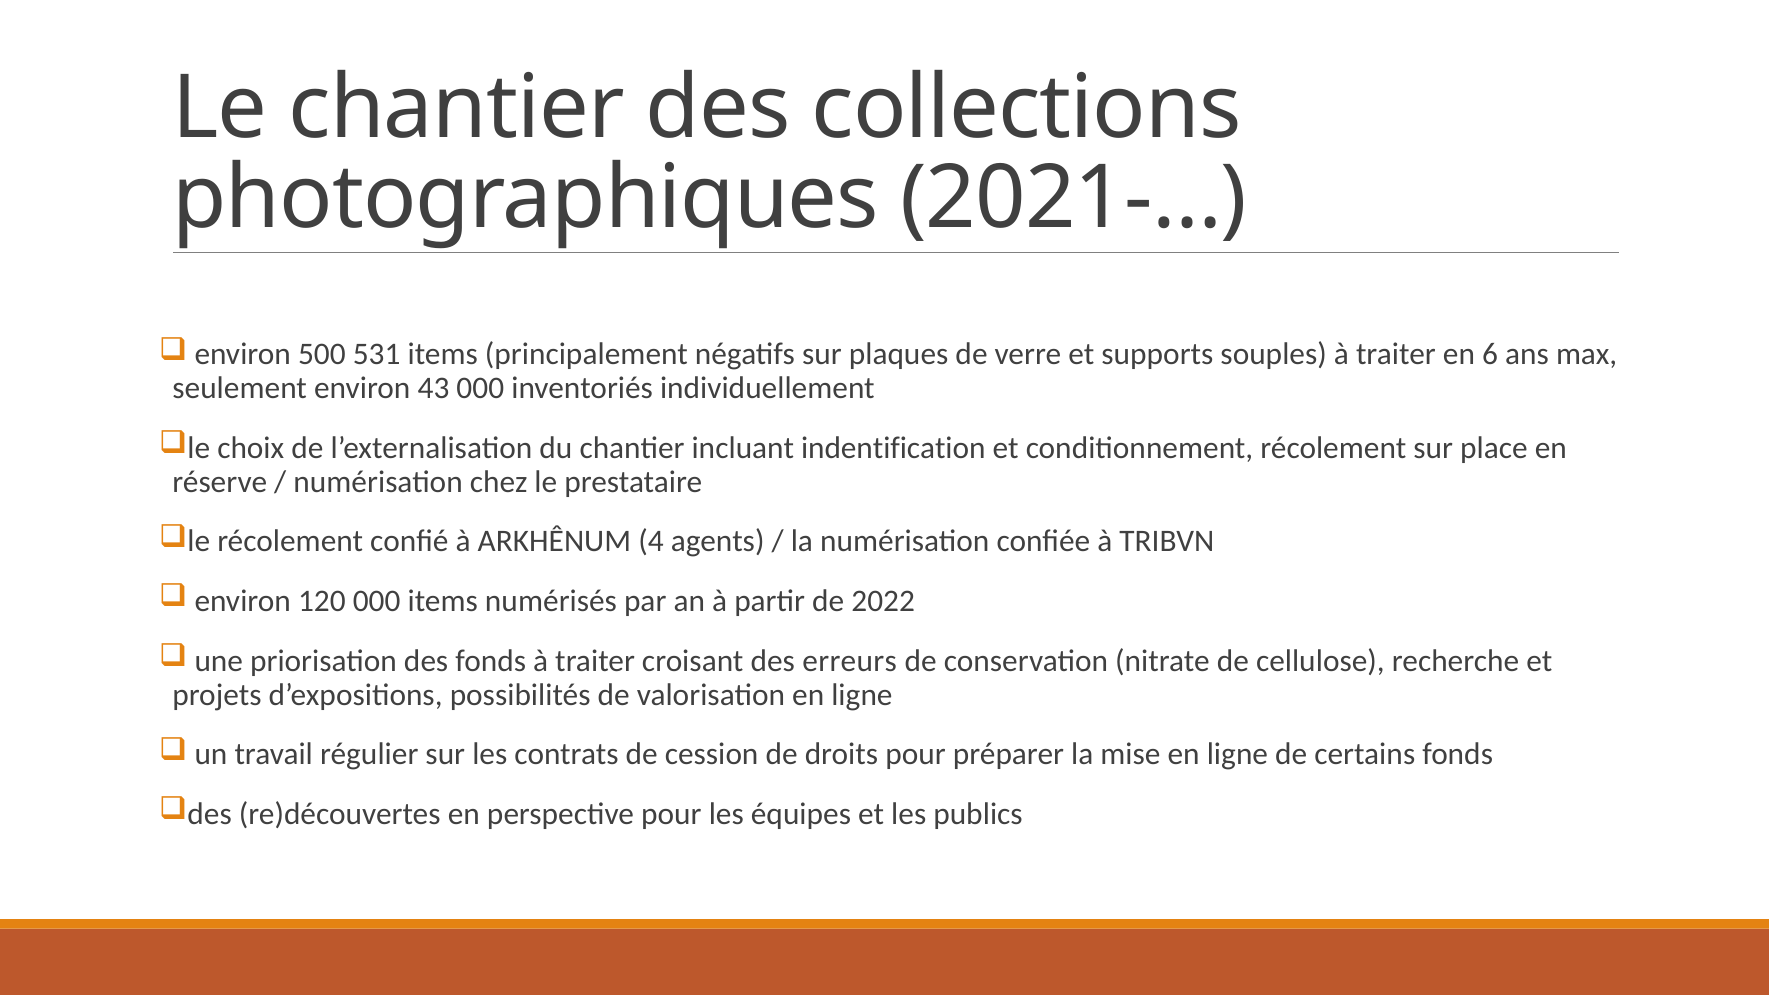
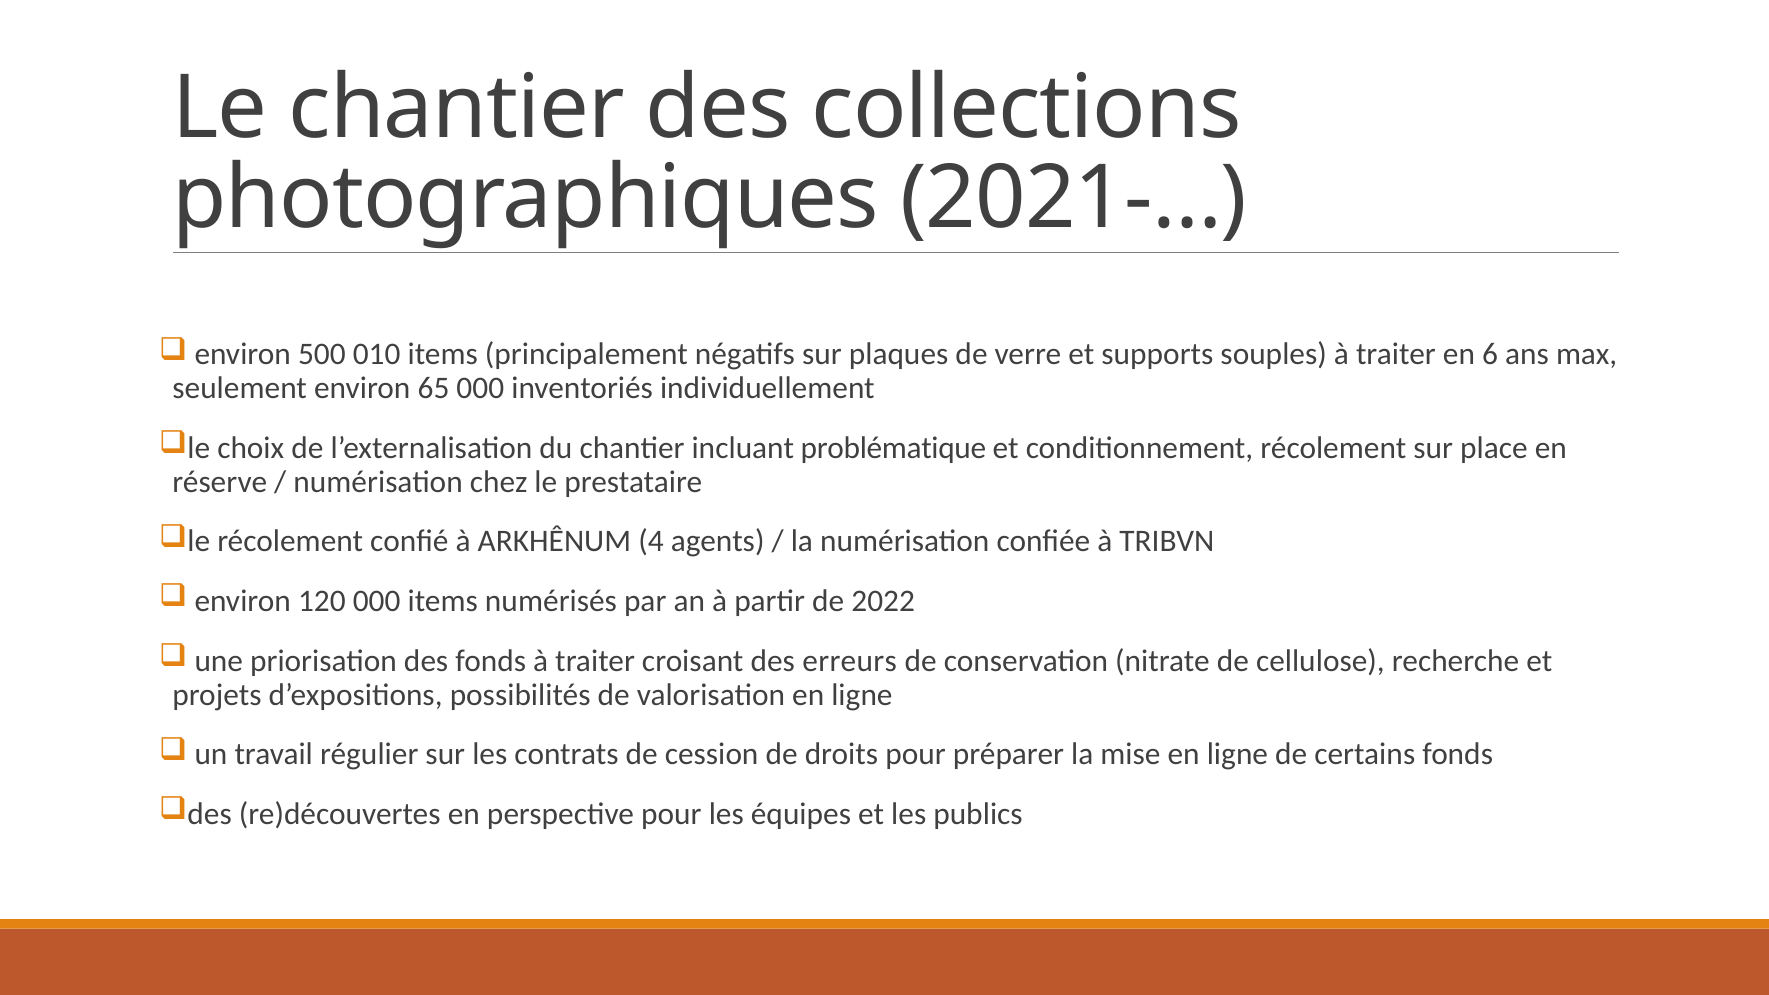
531: 531 -> 010
43: 43 -> 65
indentification: indentification -> problématique
